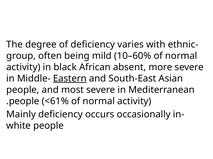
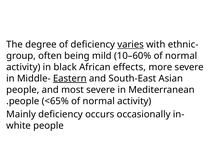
varies underline: none -> present
absent: absent -> effects
<61%: <61% -> <65%
